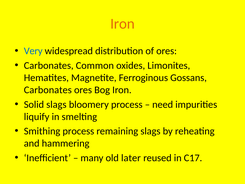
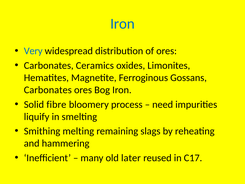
Iron at (123, 24) colour: orange -> blue
Common: Common -> Ceramics
Solid slags: slags -> fibre
Smithing process: process -> melting
